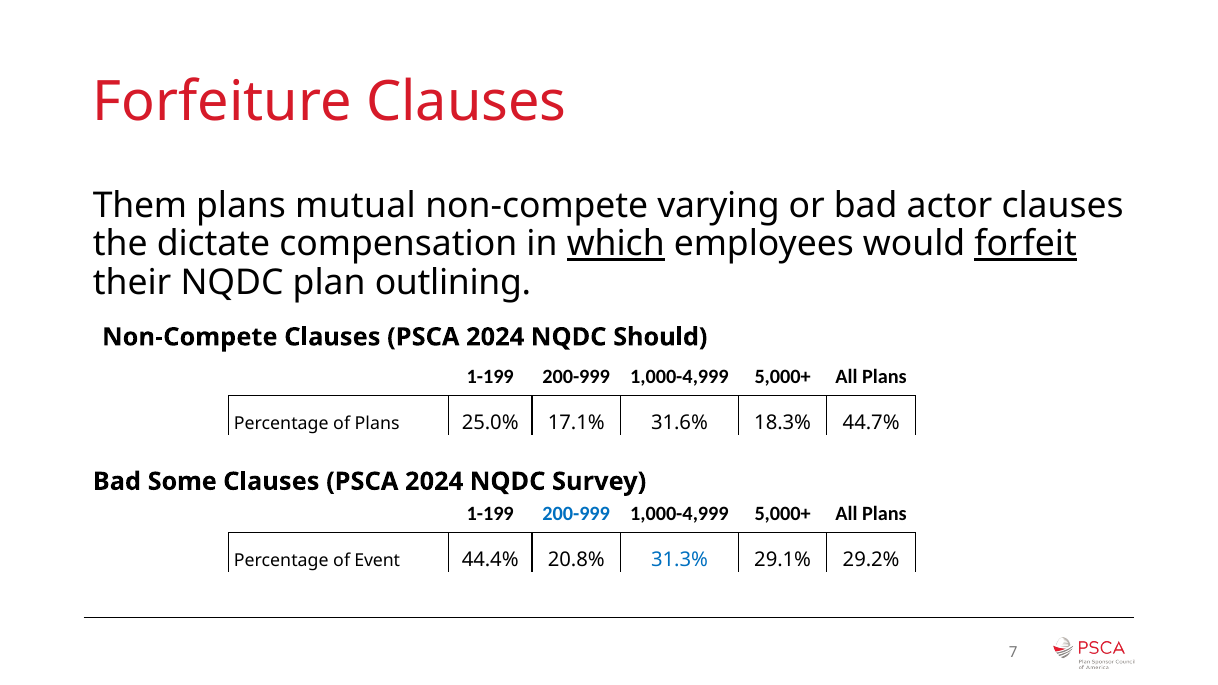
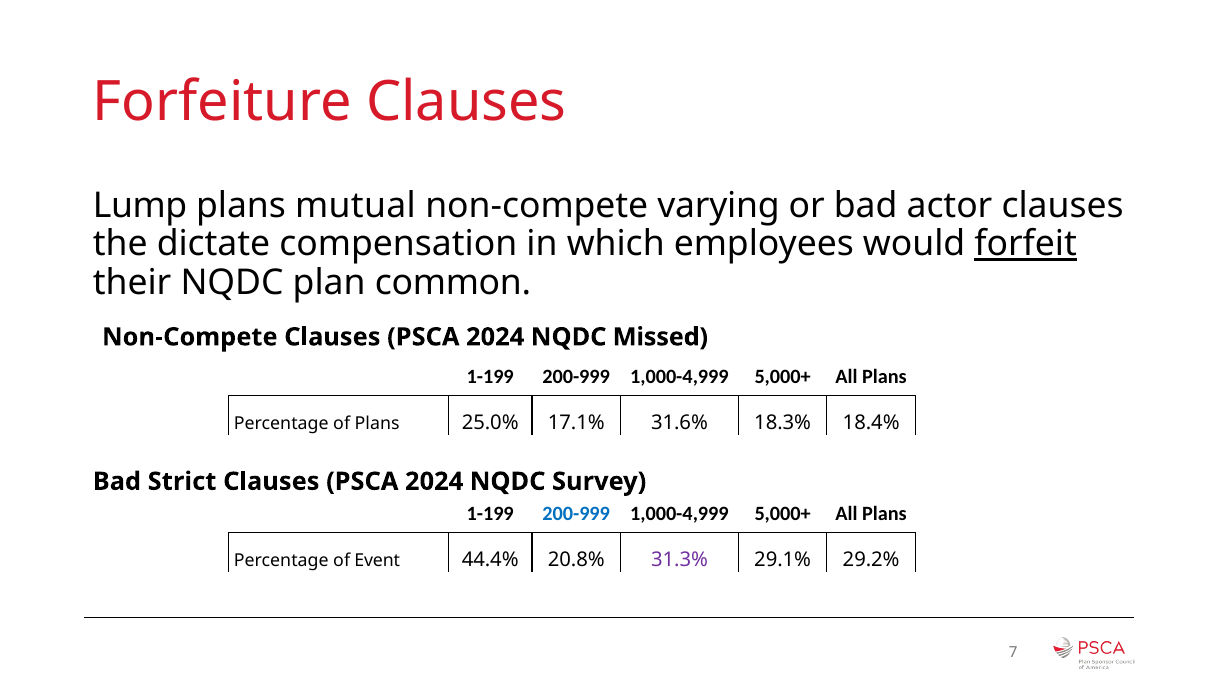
Them: Them -> Lump
which underline: present -> none
outlining: outlining -> common
Should: Should -> Missed
44.7%: 44.7% -> 18.4%
Some: Some -> Strict
31.3% colour: blue -> purple
